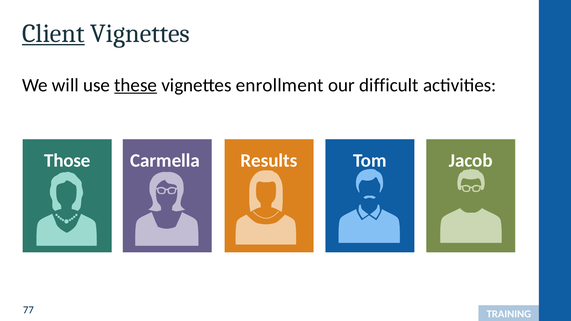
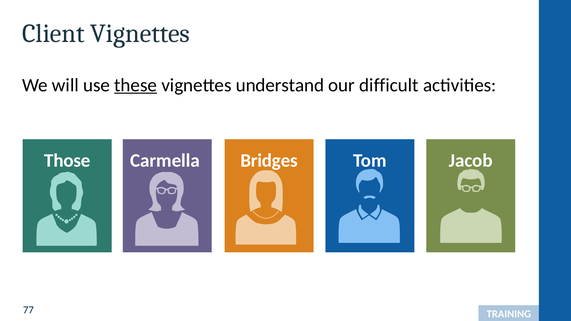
Client underline: present -> none
enrollment: enrollment -> understand
Results: Results -> Bridges
